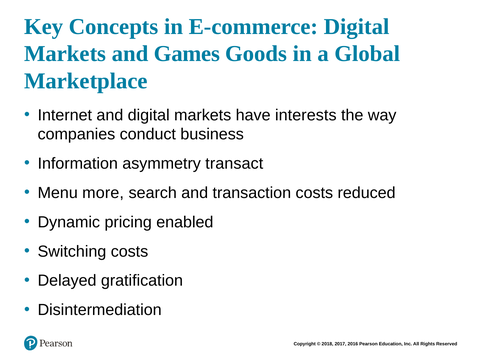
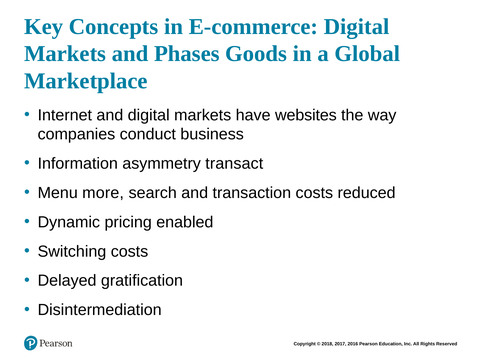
Games: Games -> Phases
interests: interests -> websites
